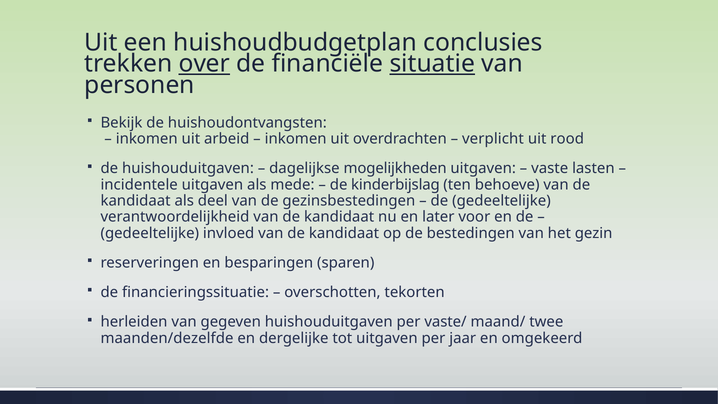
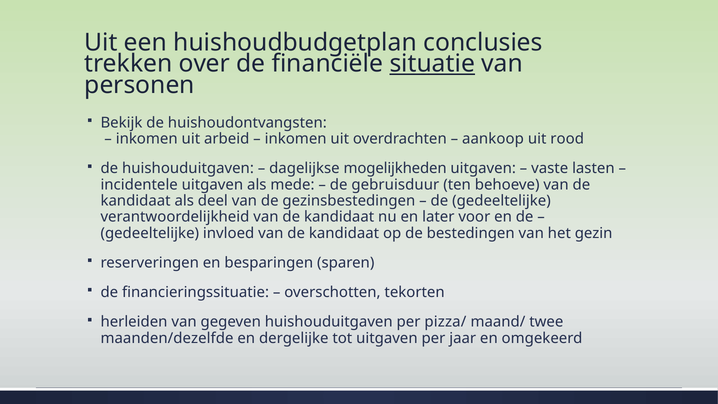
over underline: present -> none
verplicht: verplicht -> aankoop
kinderbijslag: kinderbijslag -> gebruisduur
vaste/: vaste/ -> pizza/
